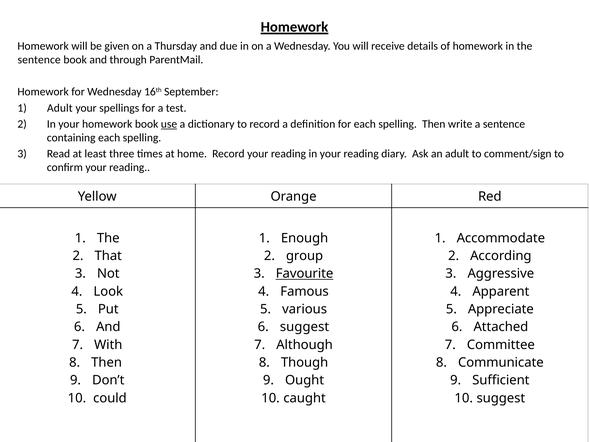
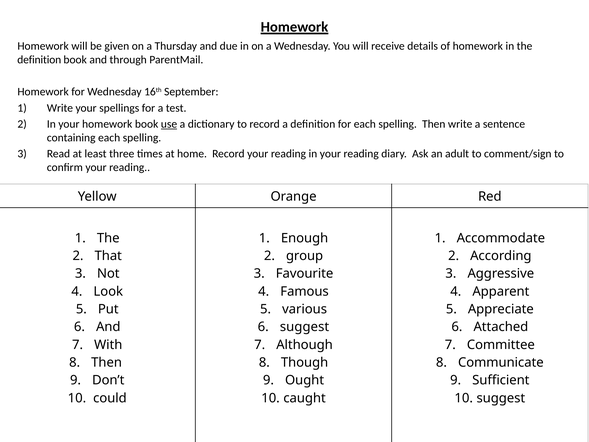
sentence at (39, 60): sentence -> definition
Adult at (60, 108): Adult -> Write
Favourite underline: present -> none
